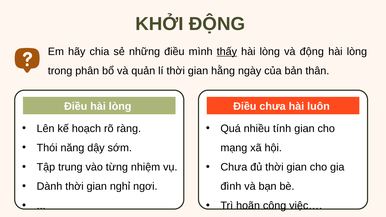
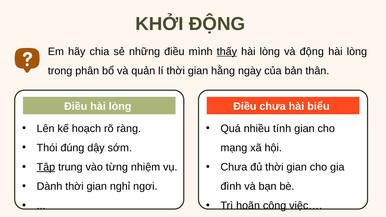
luôn: luôn -> biểu
năng: năng -> đúng
Tập underline: none -> present
